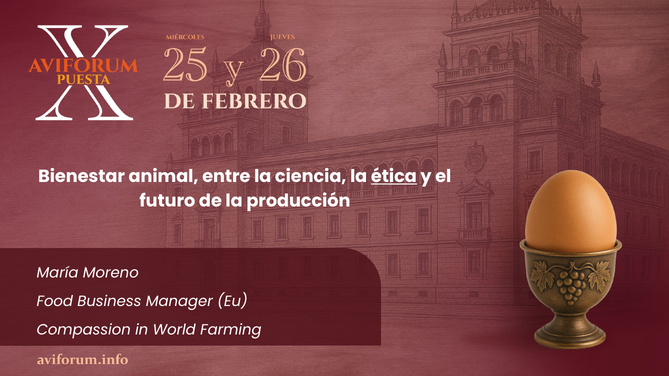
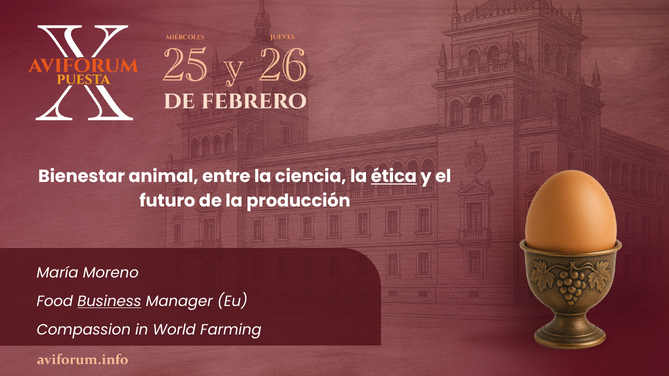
Business underline: none -> present
